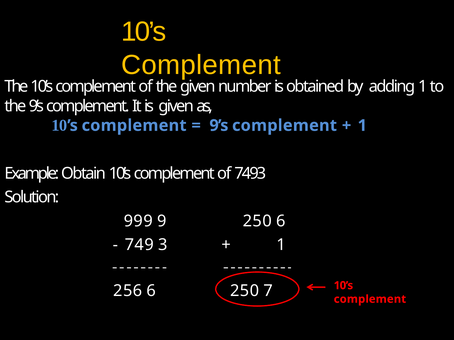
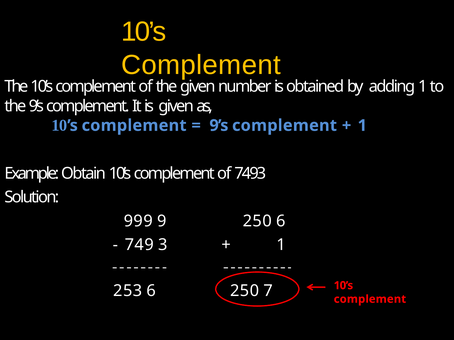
5 6: 6 -> 3
